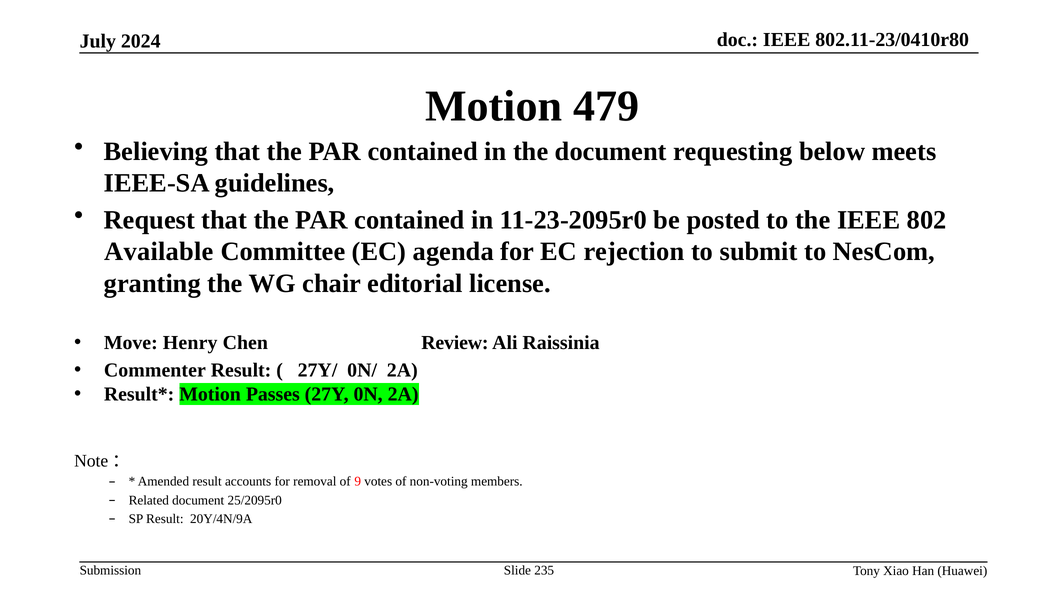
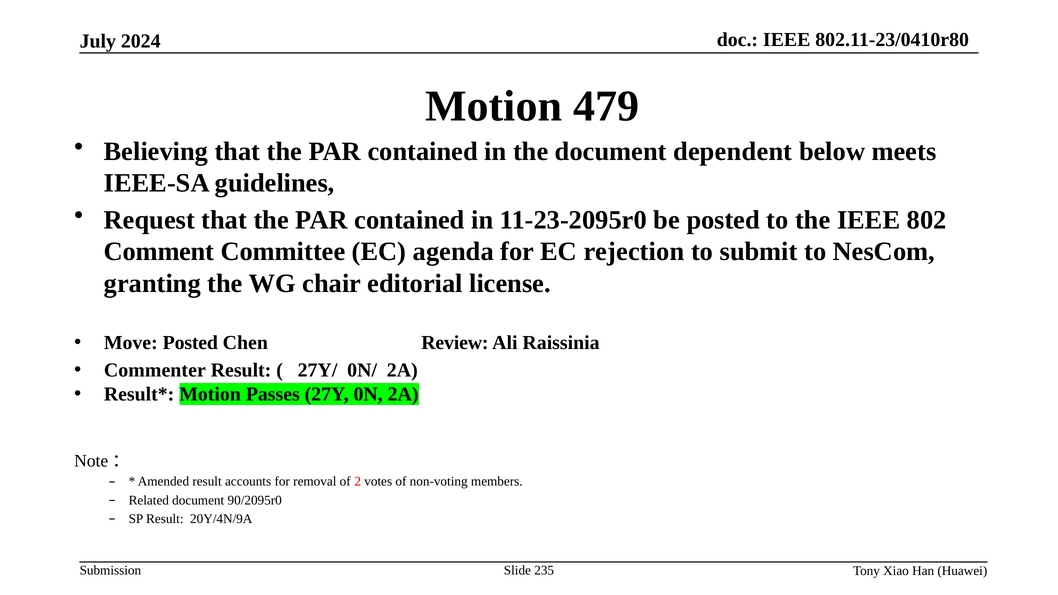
requesting: requesting -> dependent
Available: Available -> Comment
Move Henry: Henry -> Posted
9: 9 -> 2
25/2095r0: 25/2095r0 -> 90/2095r0
